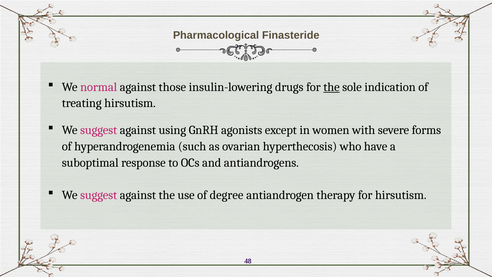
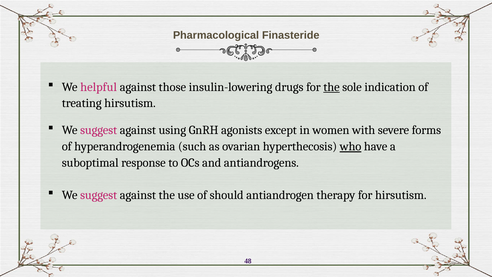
normal: normal -> helpful
who underline: none -> present
degree: degree -> should
